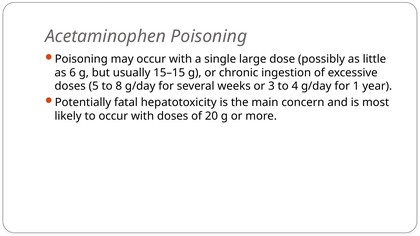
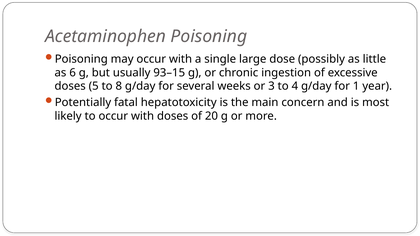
15–15: 15–15 -> 93–15
